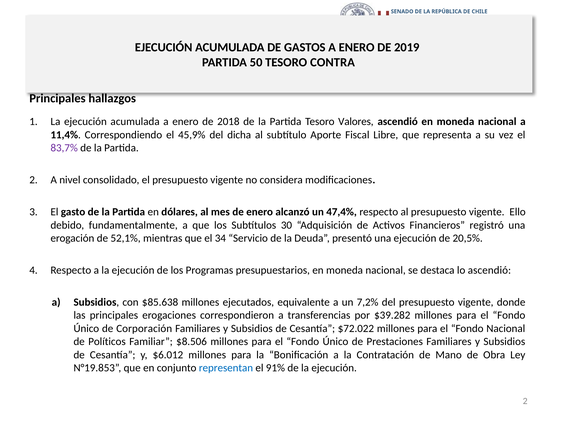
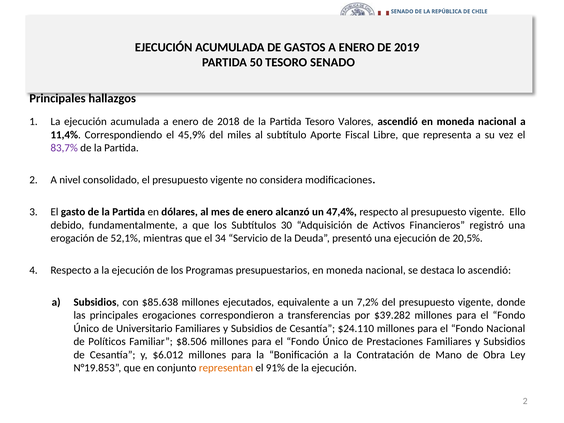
TESORO CONTRA: CONTRA -> SENADO
dicha: dicha -> miles
Corporación: Corporación -> Universitario
$72.022: $72.022 -> $24.110
representan colour: blue -> orange
